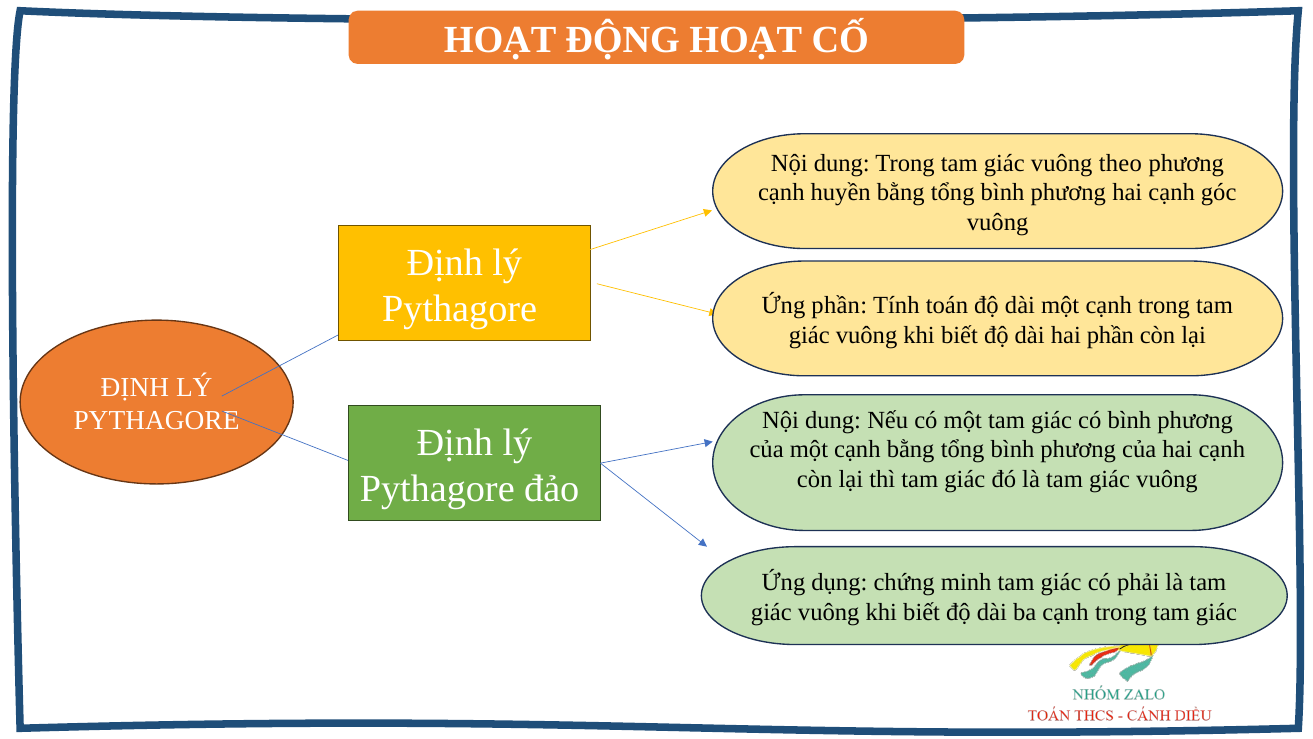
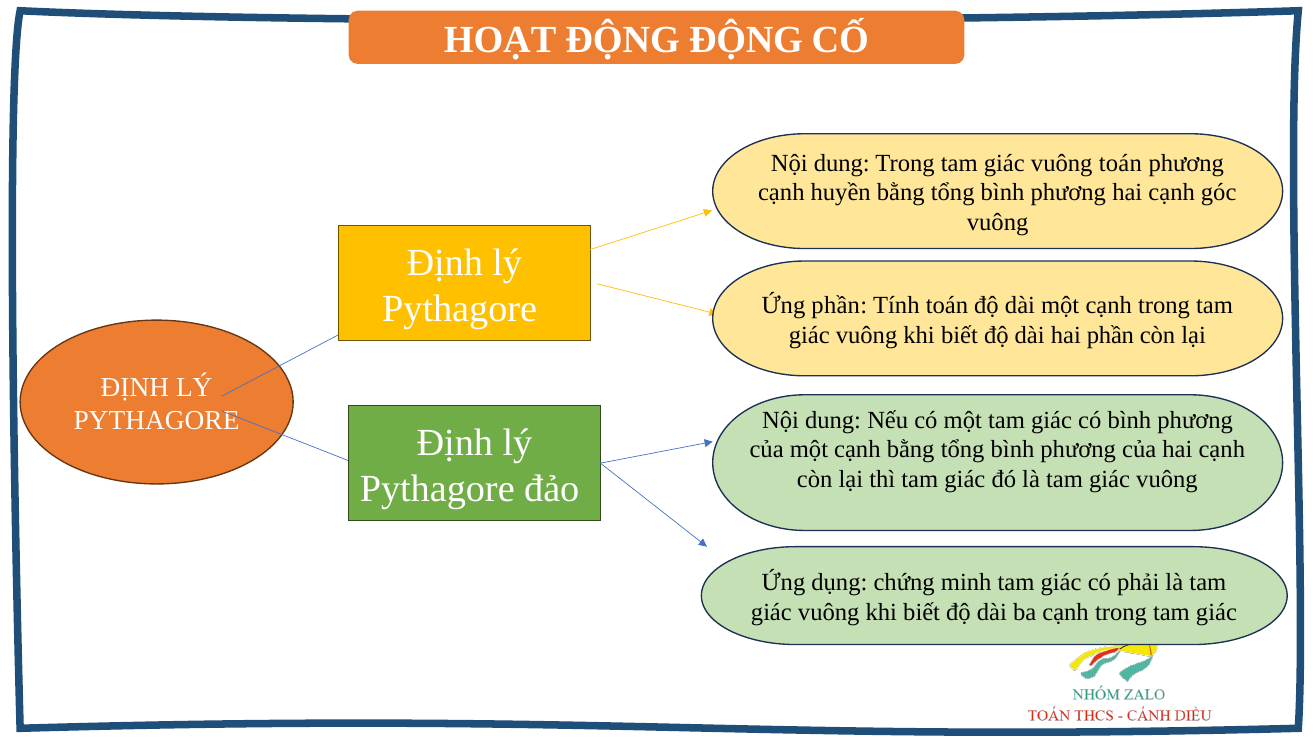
ĐỘNG HOẠT: HOẠT -> ĐỘNG
vuông theo: theo -> toán
